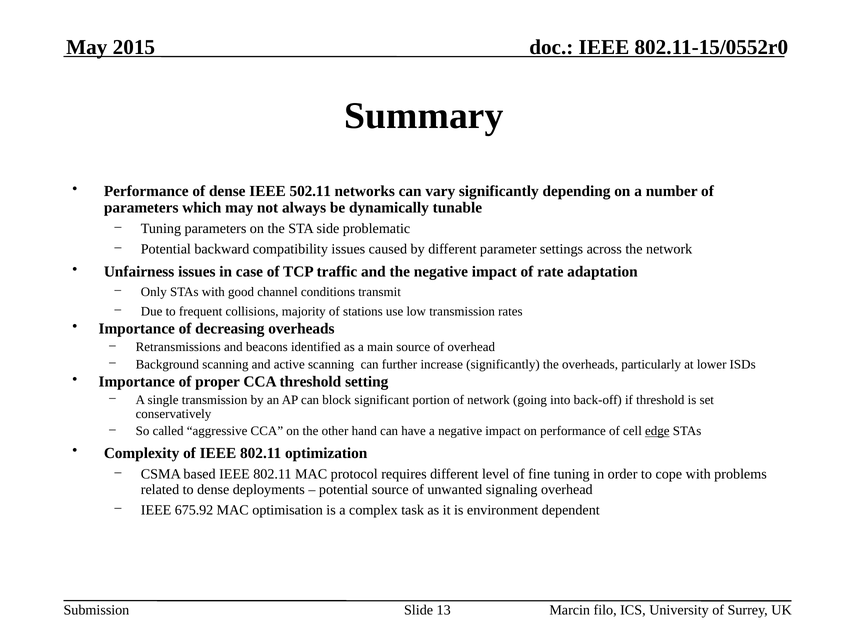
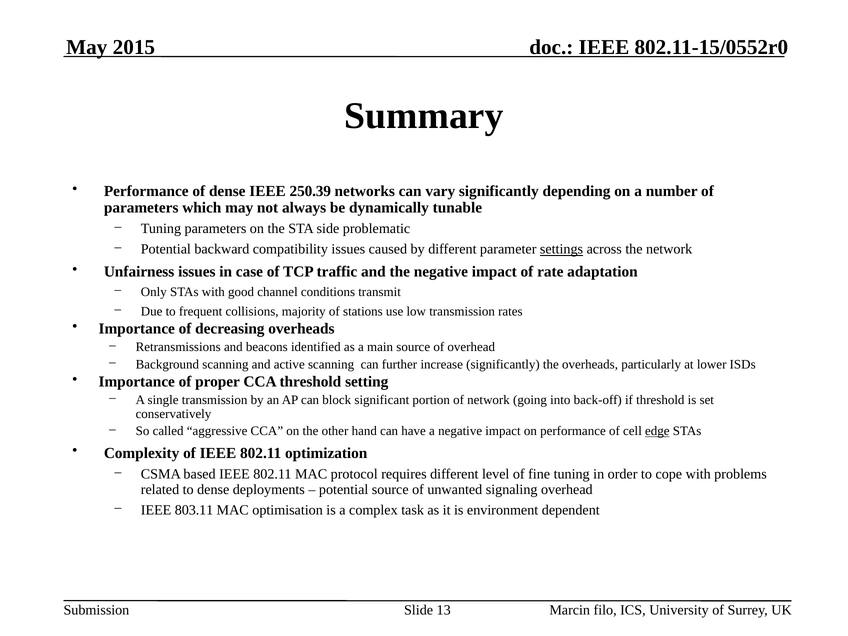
502.11: 502.11 -> 250.39
settings underline: none -> present
675.92: 675.92 -> 803.11
